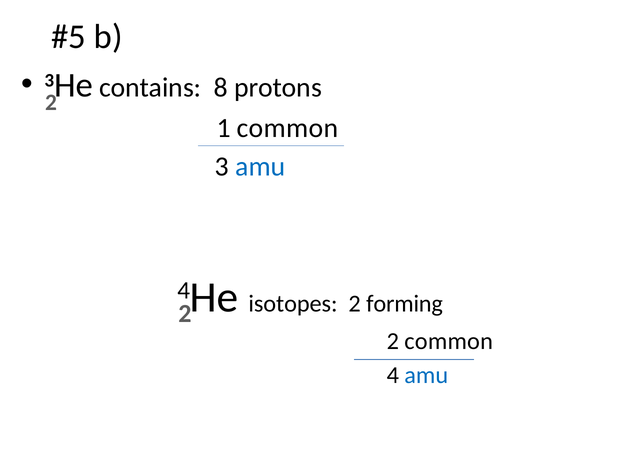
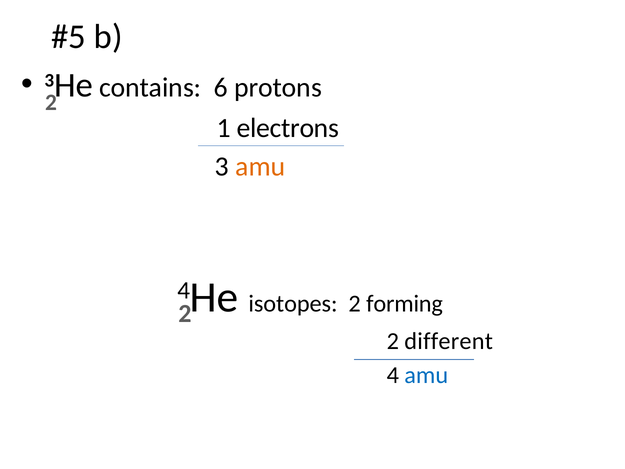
8: 8 -> 6
1 common: common -> electrons
amu at (260, 167) colour: blue -> orange
2 common: common -> different
